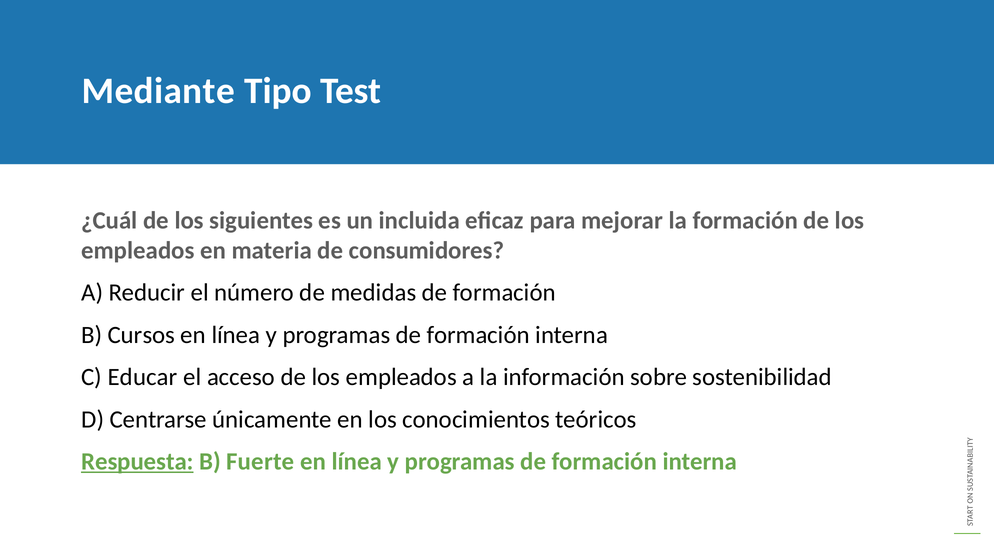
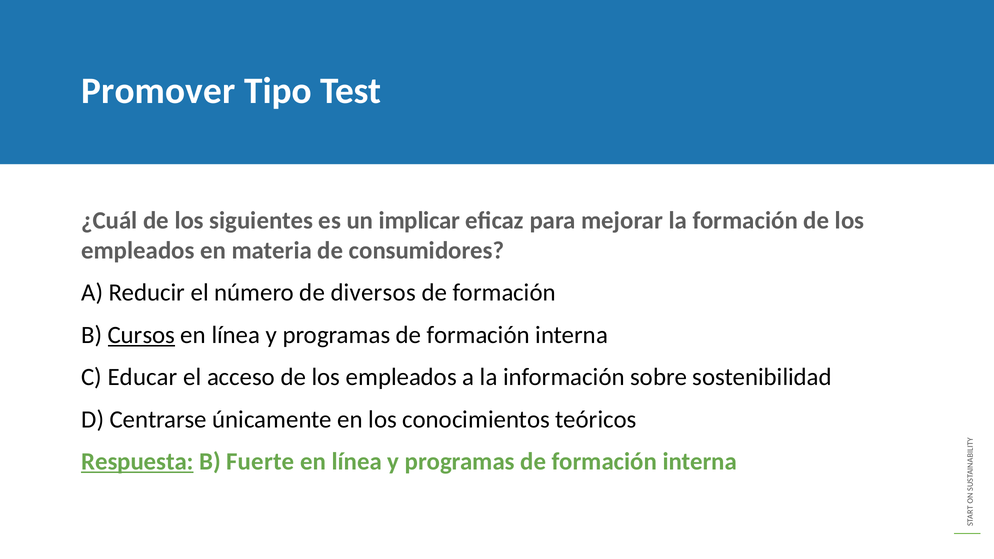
Mediante: Mediante -> Promover
incluida: incluida -> implicar
medidas: medidas -> diversos
Cursos underline: none -> present
